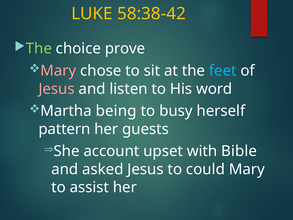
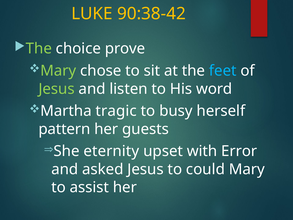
58:38-42: 58:38-42 -> 90:38-42
Mary at (58, 71) colour: pink -> light green
Jesus at (57, 89) colour: pink -> light green
being: being -> tragic
account: account -> eternity
Bible: Bible -> Error
